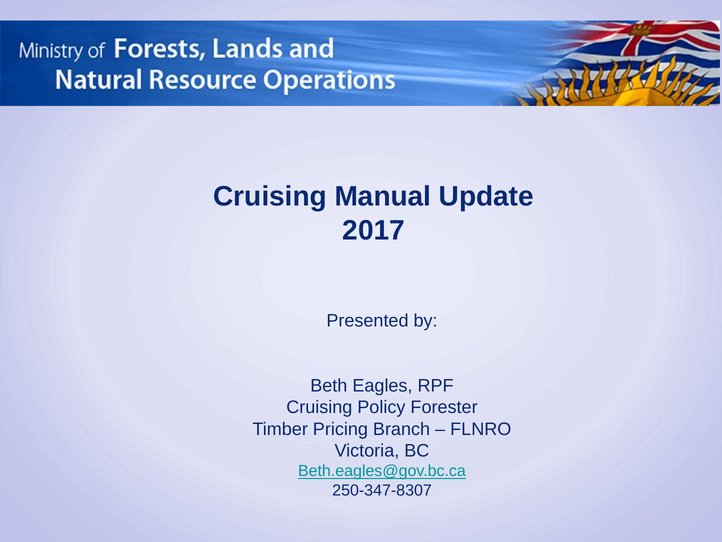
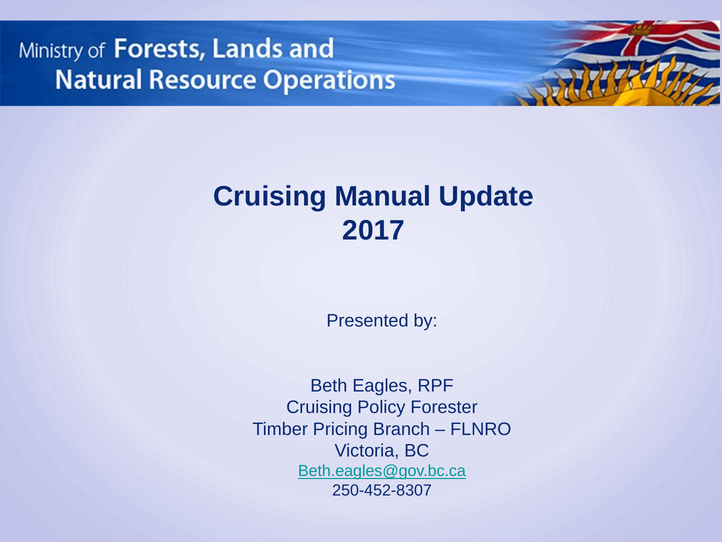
250-347-8307: 250-347-8307 -> 250-452-8307
